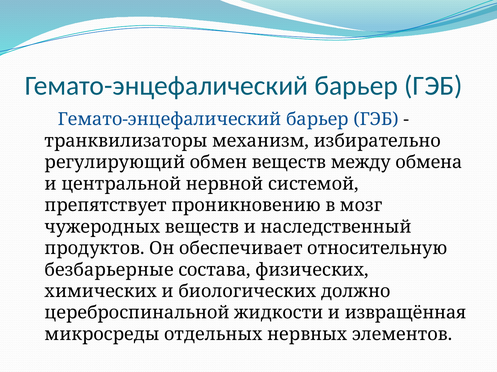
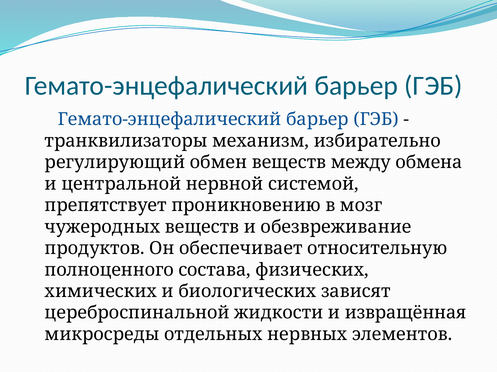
наследственный: наследственный -> обезвреживание
безбарьерные: безбарьерные -> полноценного
должно: должно -> зависят
